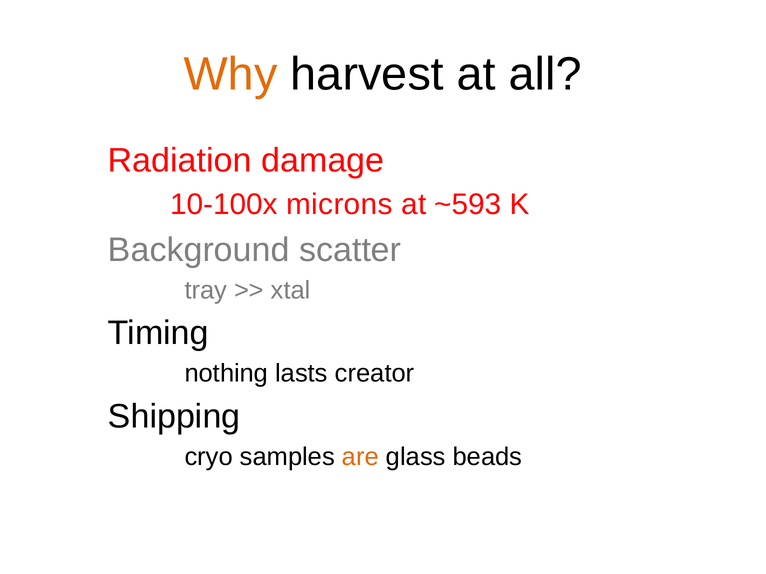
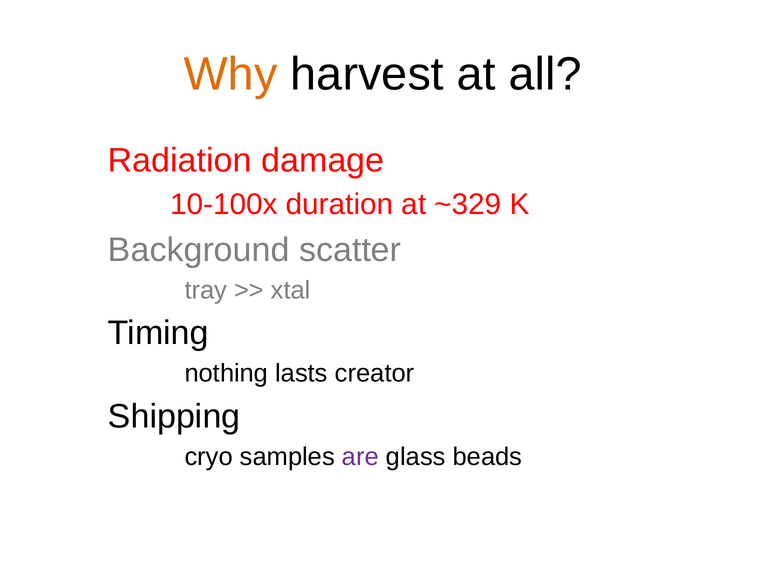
microns: microns -> duration
~593: ~593 -> ~329
are colour: orange -> purple
